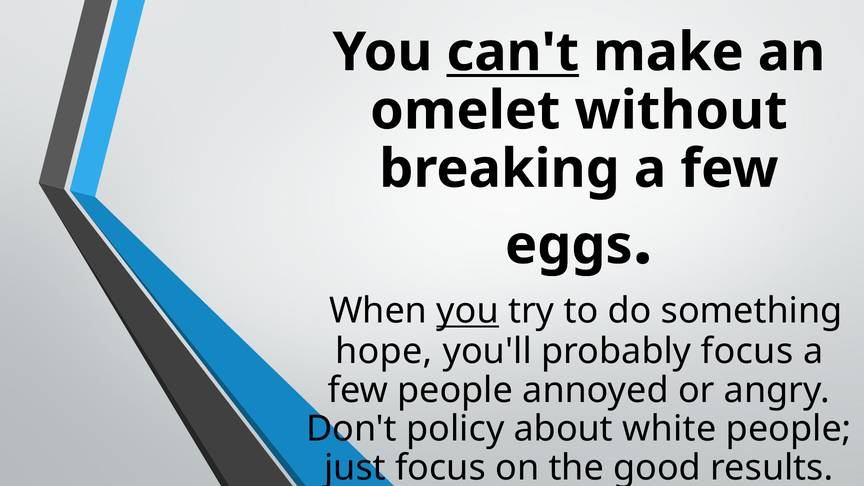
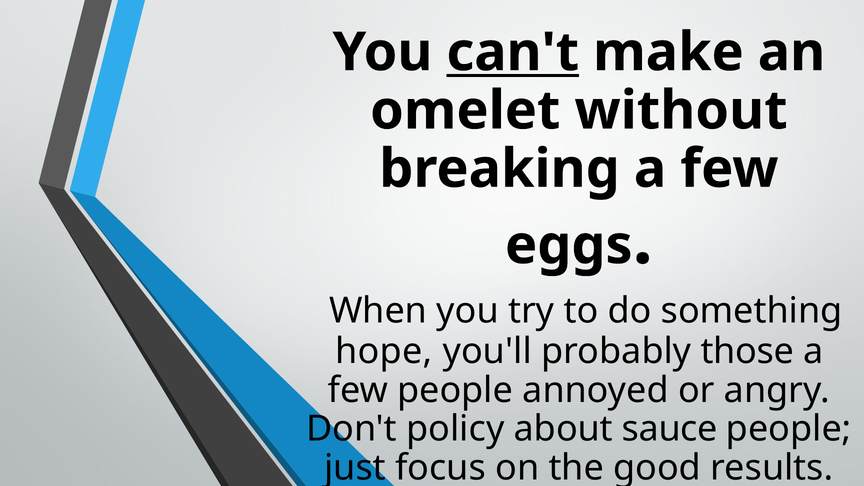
you at (468, 311) underline: present -> none
probably focus: focus -> those
white: white -> sauce
